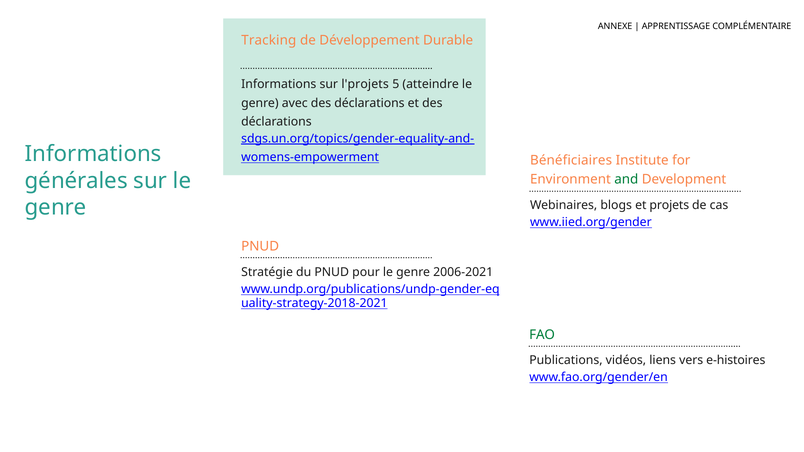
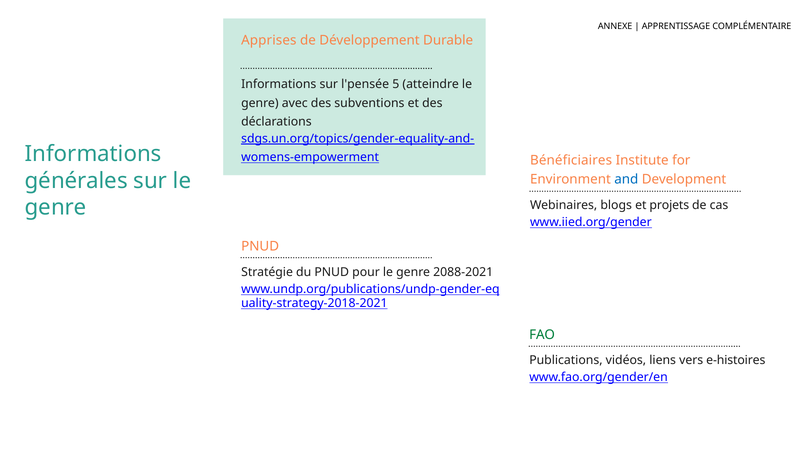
Tracking: Tracking -> Apprises
l'projets: l'projets -> l'pensée
avec des déclarations: déclarations -> subventions
and colour: green -> blue
2006-2021: 2006-2021 -> 2088-2021
